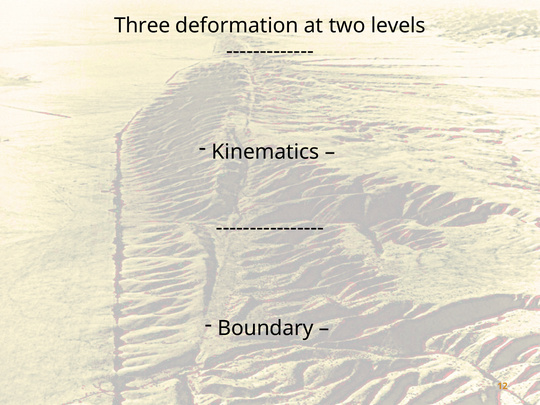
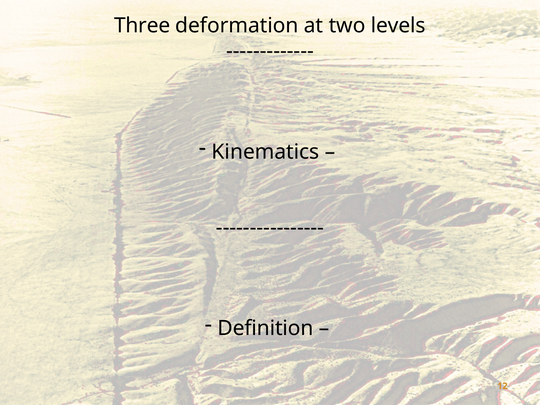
Boundary: Boundary -> Definition
